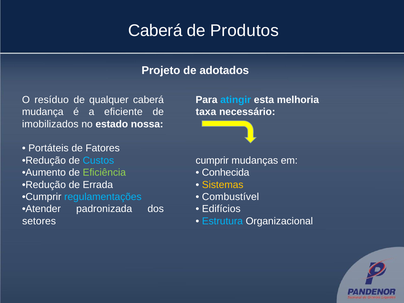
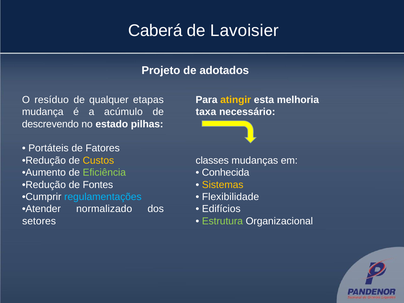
Produtos: Produtos -> Lavoisier
qualquer caberá: caberá -> etapas
atingir colour: light blue -> yellow
eficiente: eficiente -> acúmulo
imobilizados: imobilizados -> descrevendo
nossa: nossa -> pilhas
Custos colour: light blue -> yellow
cumprir at (212, 160): cumprir -> classes
Errada: Errada -> Fontes
Combustível: Combustível -> Flexibilidade
padronizada: padronizada -> normalizado
Estrutura colour: light blue -> light green
